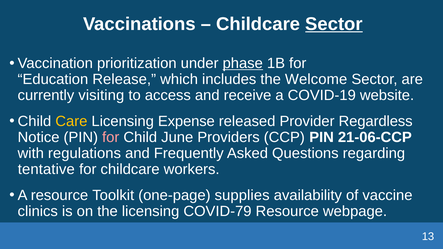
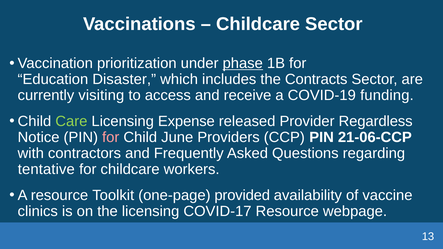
Sector at (334, 24) underline: present -> none
Release: Release -> Disaster
Welcome: Welcome -> Contracts
website: website -> funding
Care colour: yellow -> light green
regulations: regulations -> contractors
supplies: supplies -> provided
COVID-79: COVID-79 -> COVID-17
